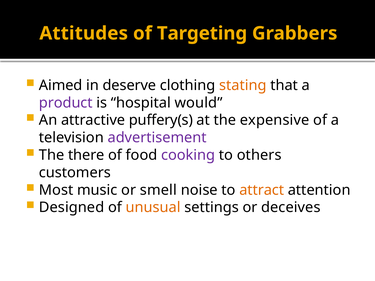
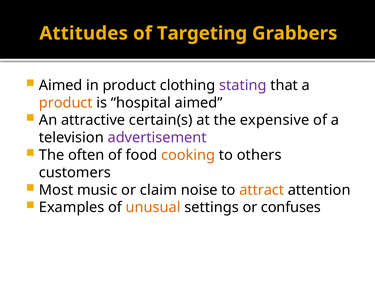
in deserve: deserve -> product
stating colour: orange -> purple
product at (66, 103) colour: purple -> orange
hospital would: would -> aimed
puffery(s: puffery(s -> certain(s
there: there -> often
cooking colour: purple -> orange
smell: smell -> claim
Designed: Designed -> Examples
deceives: deceives -> confuses
